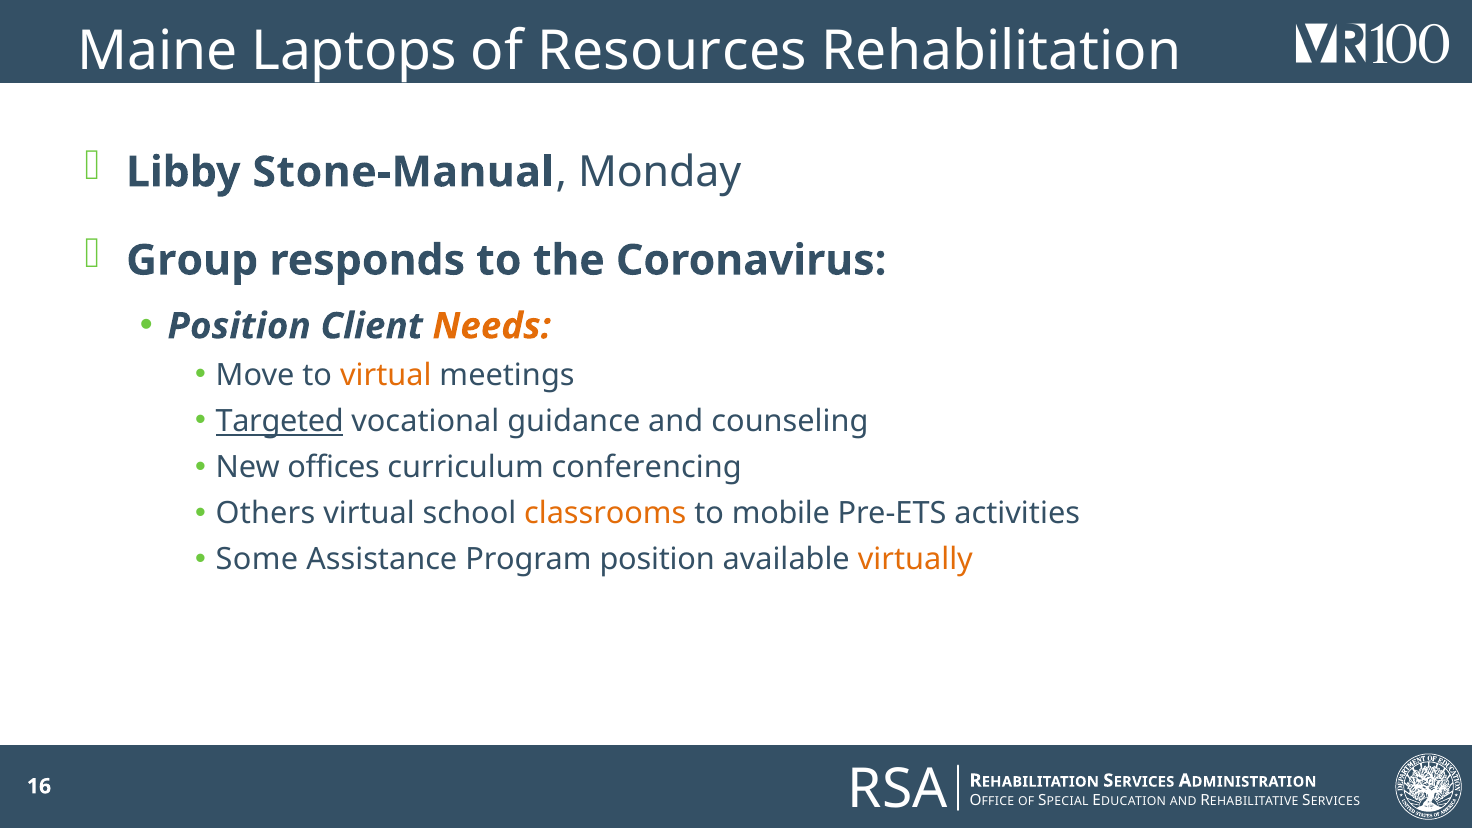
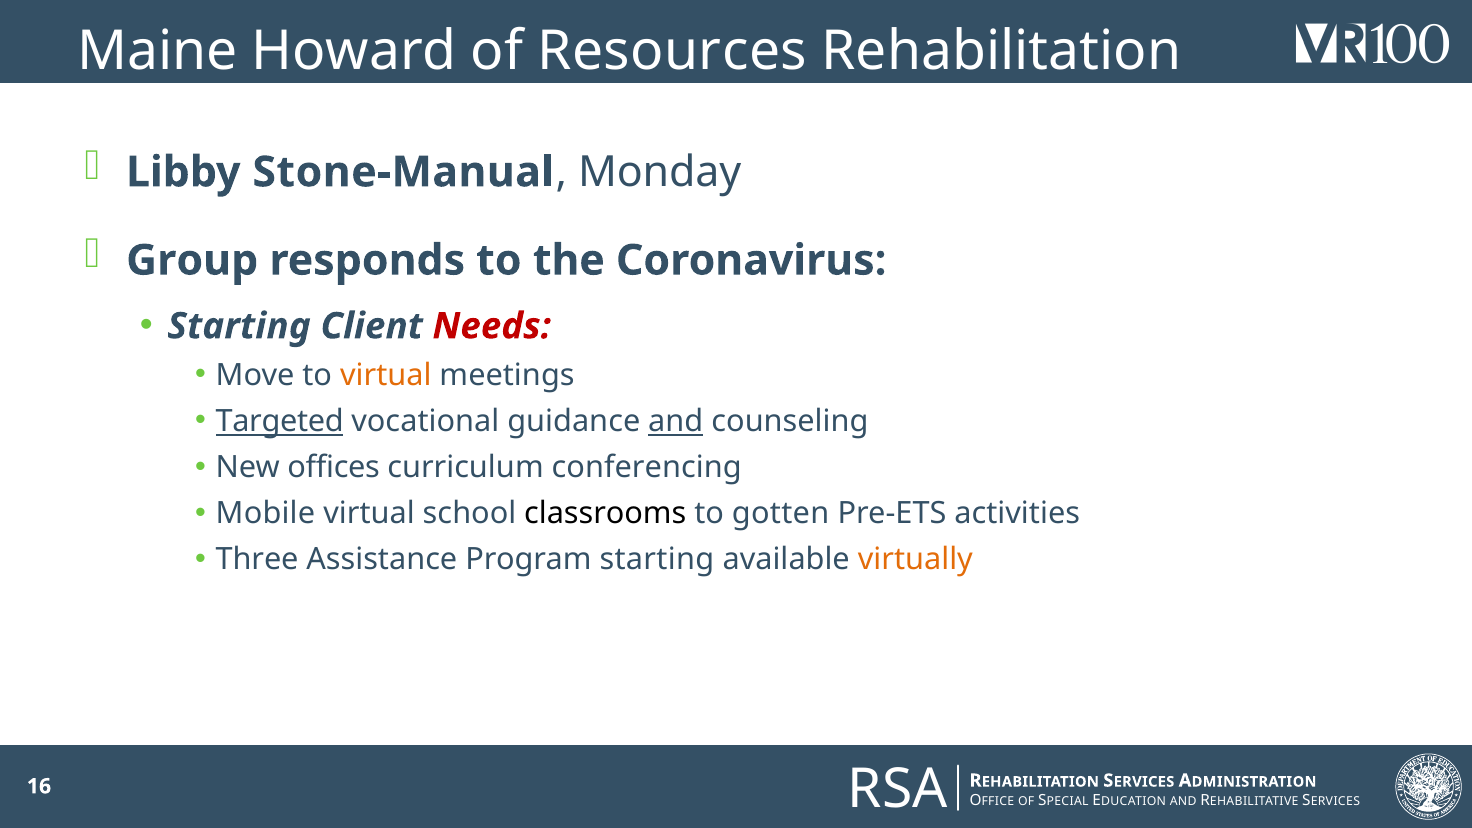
Laptops: Laptops -> Howard
Position at (239, 326): Position -> Starting
Needs colour: orange -> red
and at (676, 422) underline: none -> present
Others: Others -> Mobile
classrooms colour: orange -> black
mobile: mobile -> gotten
Some: Some -> Three
Program position: position -> starting
